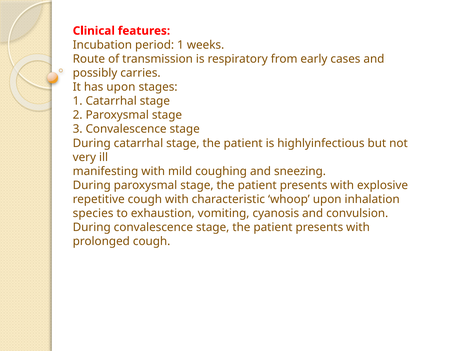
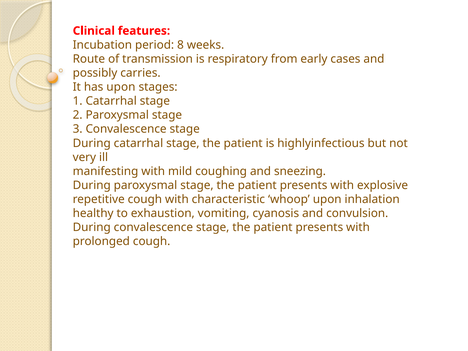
period 1: 1 -> 8
species: species -> healthy
